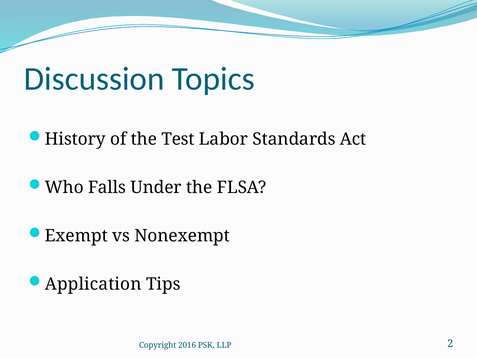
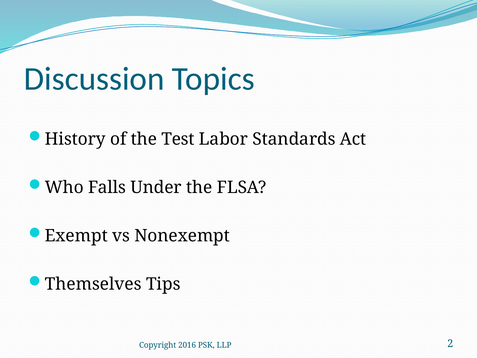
Application: Application -> Themselves
